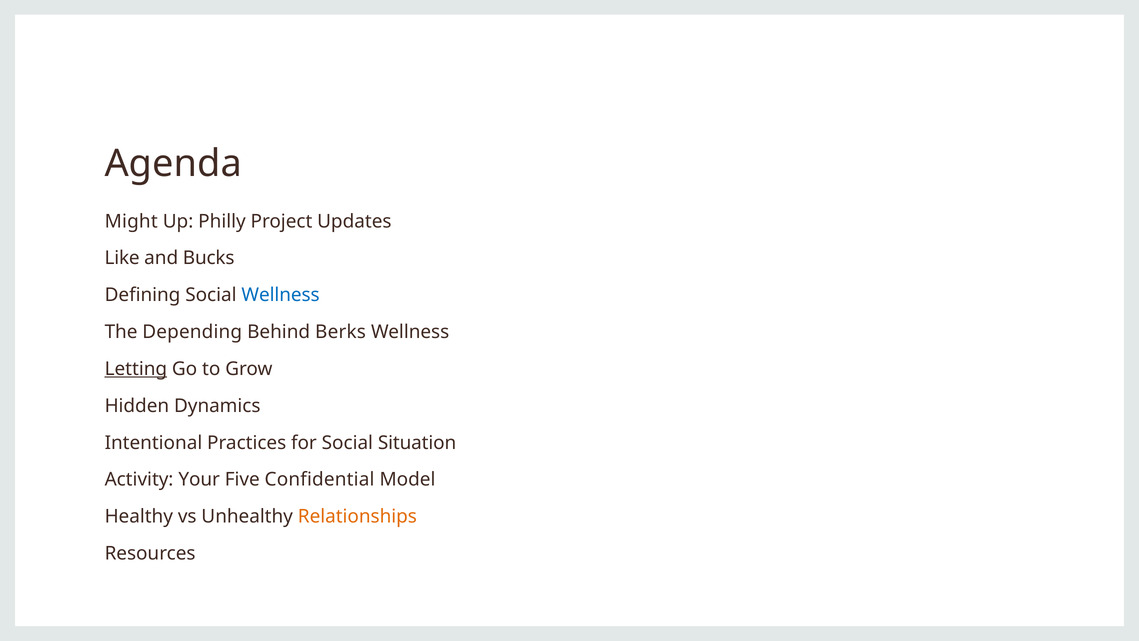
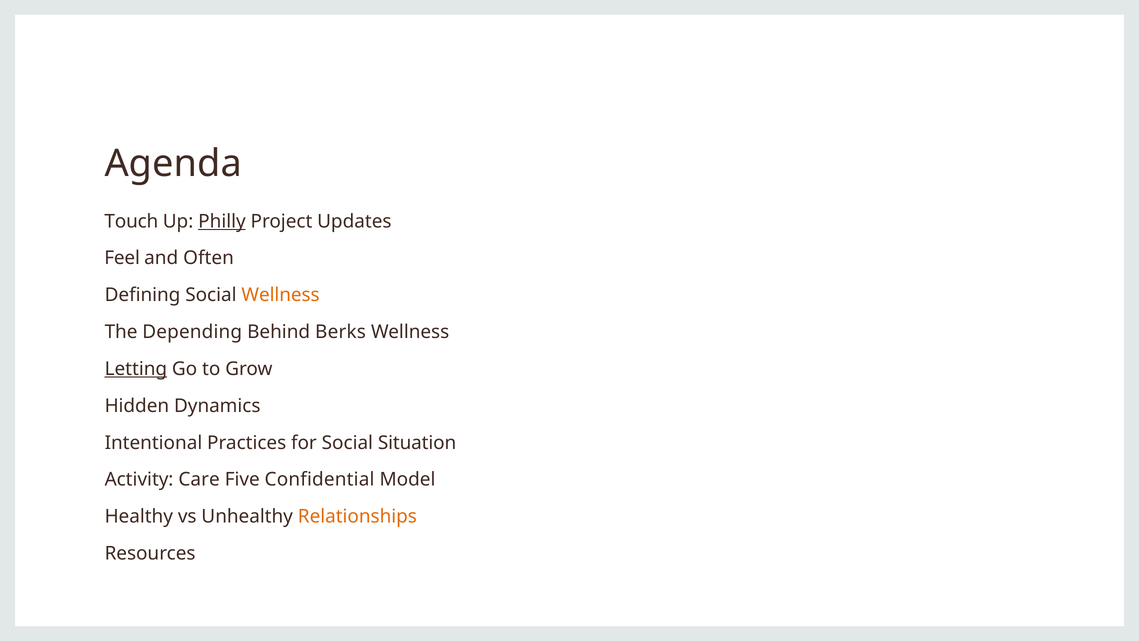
Might: Might -> Touch
Philly underline: none -> present
Like: Like -> Feel
Bucks: Bucks -> Often
Wellness at (281, 295) colour: blue -> orange
Your: Your -> Care
